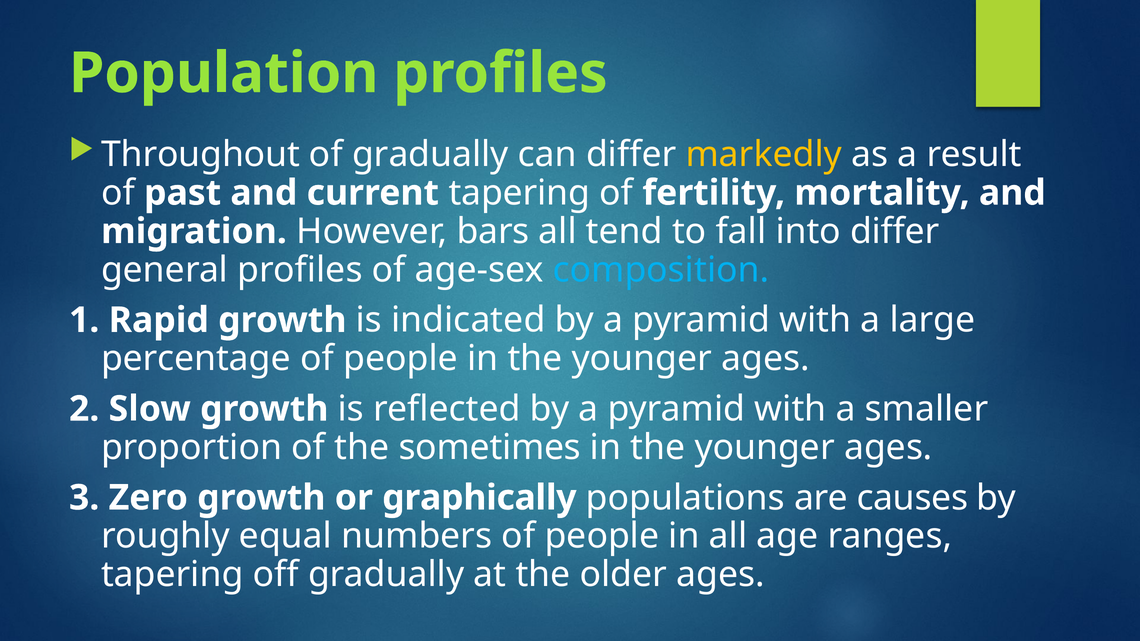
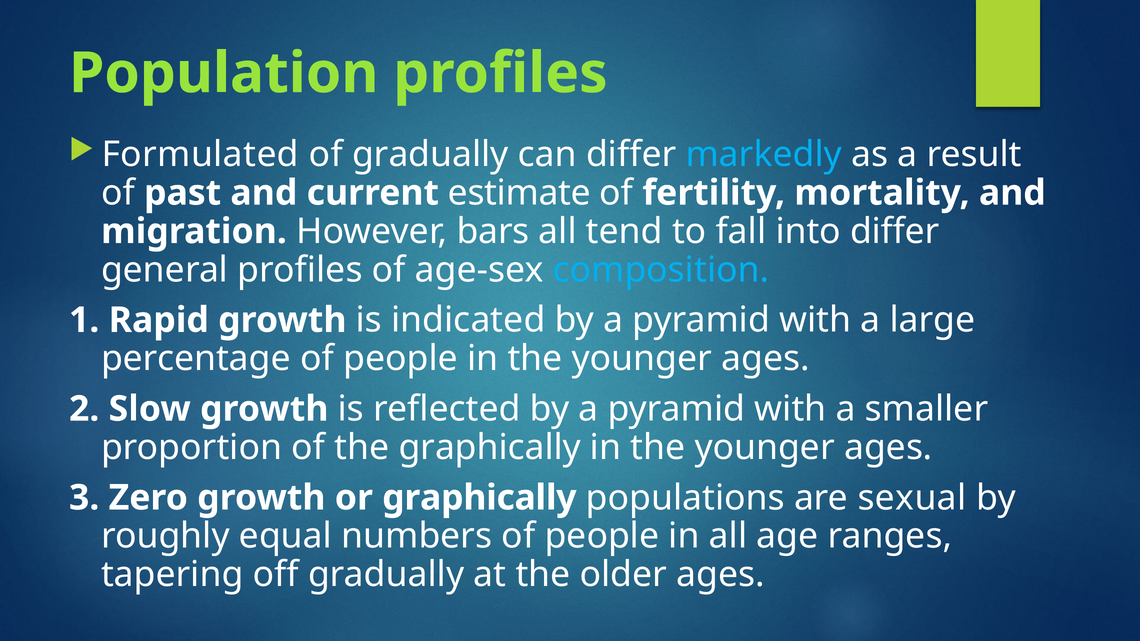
Throughout: Throughout -> Formulated
markedly colour: yellow -> light blue
current tapering: tapering -> estimate
the sometimes: sometimes -> graphically
causes: causes -> sexual
